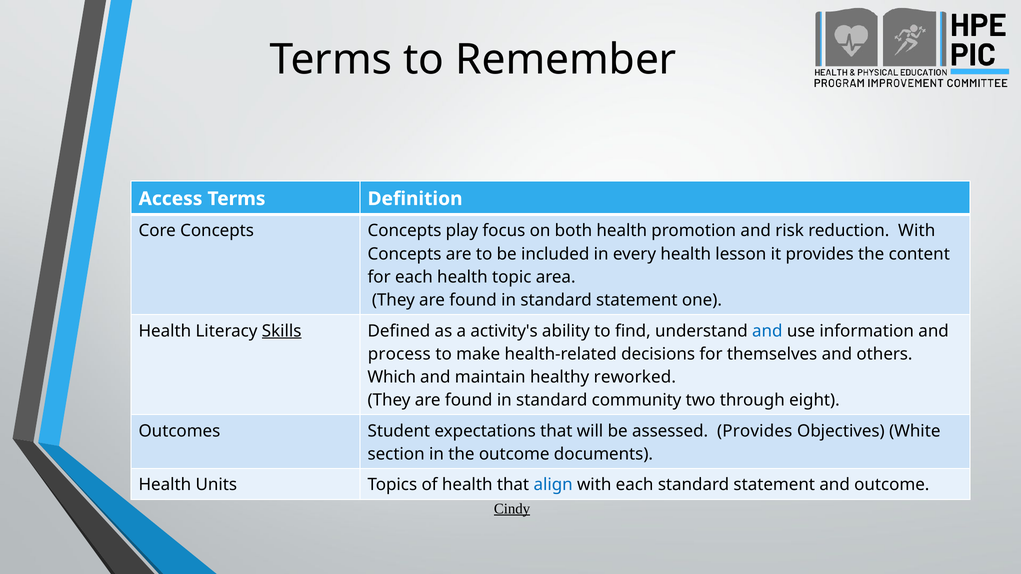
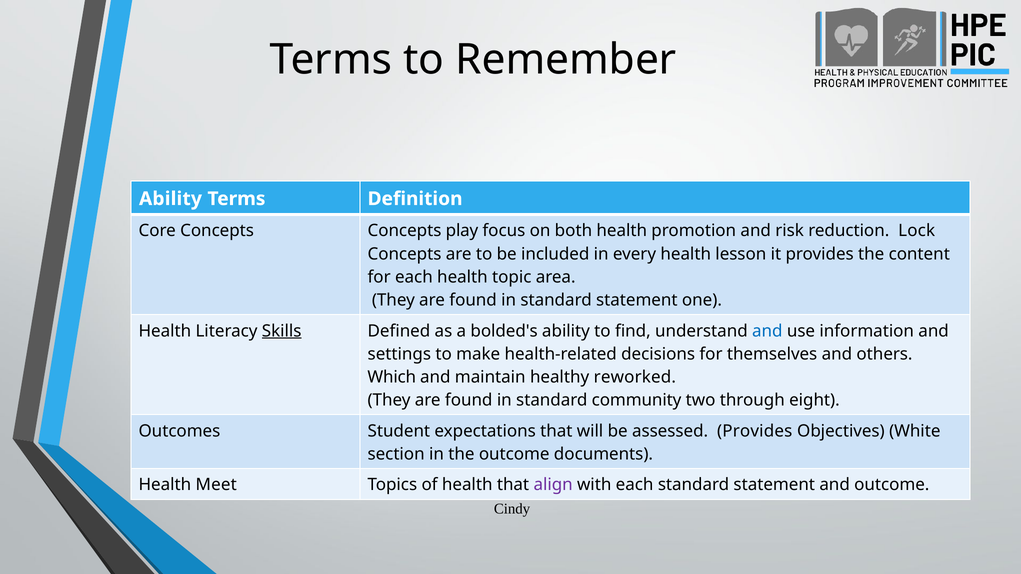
Access at (171, 199): Access -> Ability
reduction With: With -> Lock
activity's: activity's -> bolded's
process: process -> settings
Units: Units -> Meet
align colour: blue -> purple
Cindy underline: present -> none
